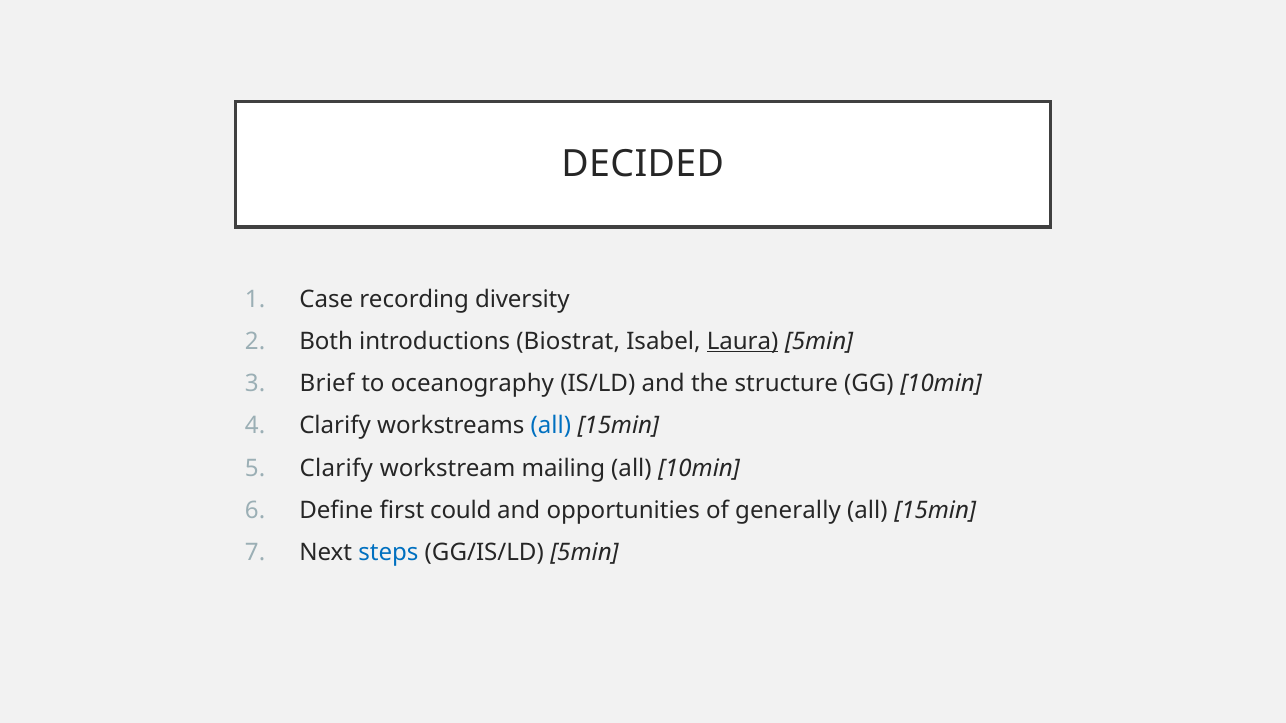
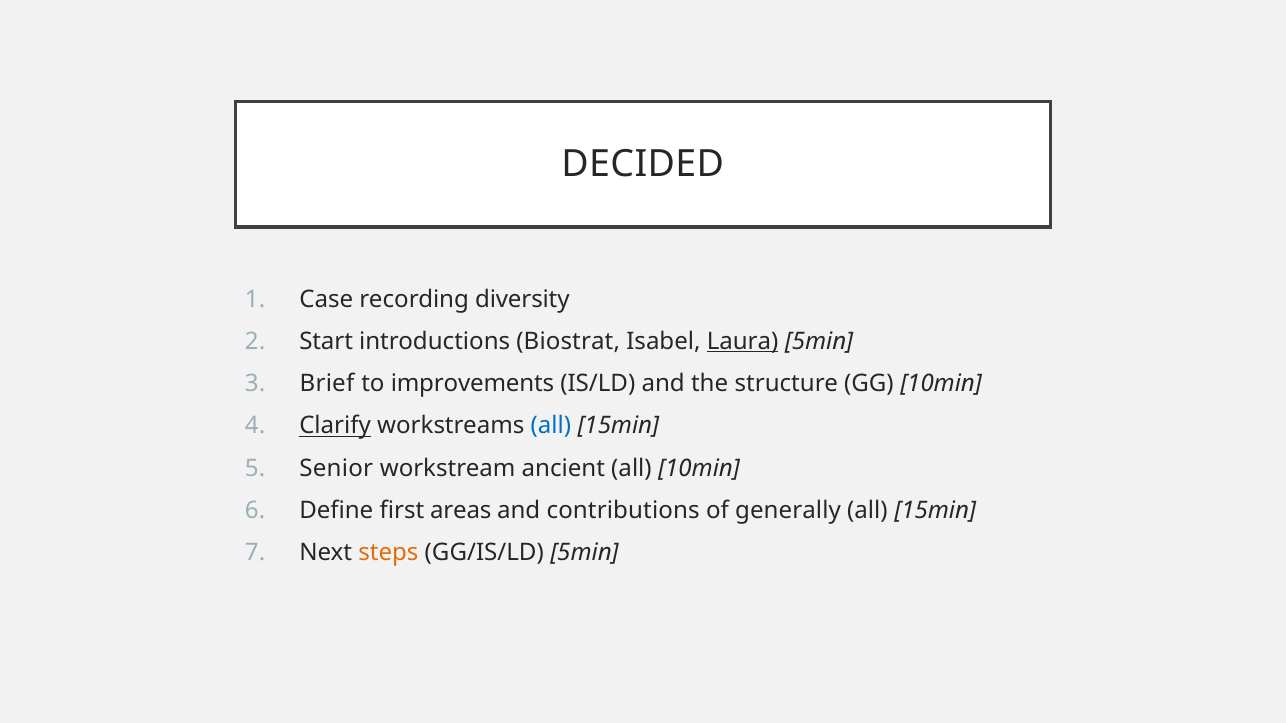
Both: Both -> Start
oceanography: oceanography -> improvements
Clarify at (335, 426) underline: none -> present
Clarify at (336, 469): Clarify -> Senior
mailing: mailing -> ancient
could: could -> areas
opportunities: opportunities -> contributions
steps colour: blue -> orange
